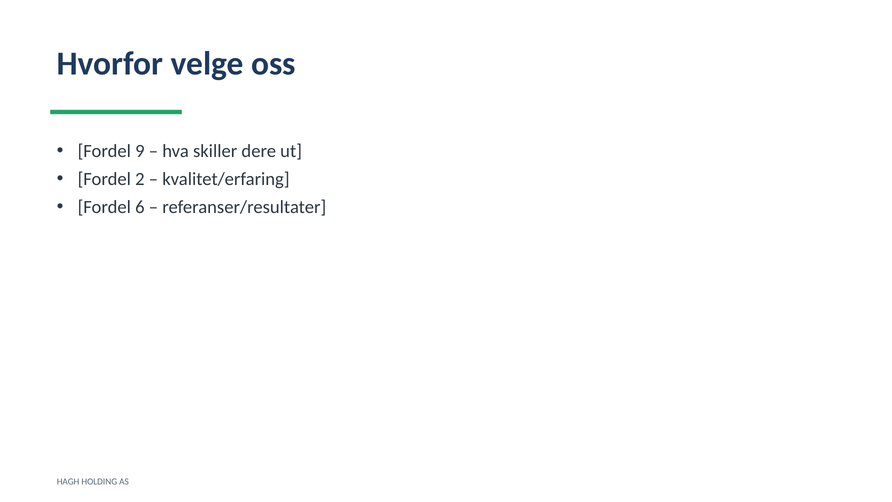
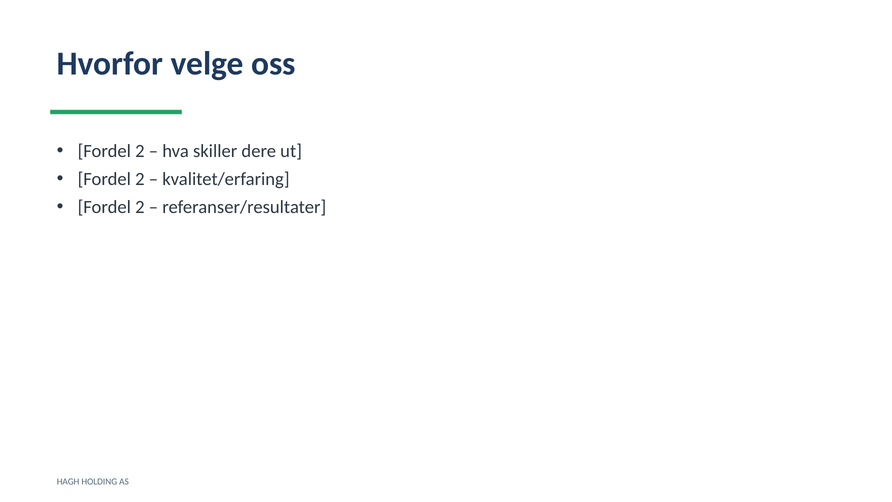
9 at (140, 151): 9 -> 2
6 at (140, 207): 6 -> 2
